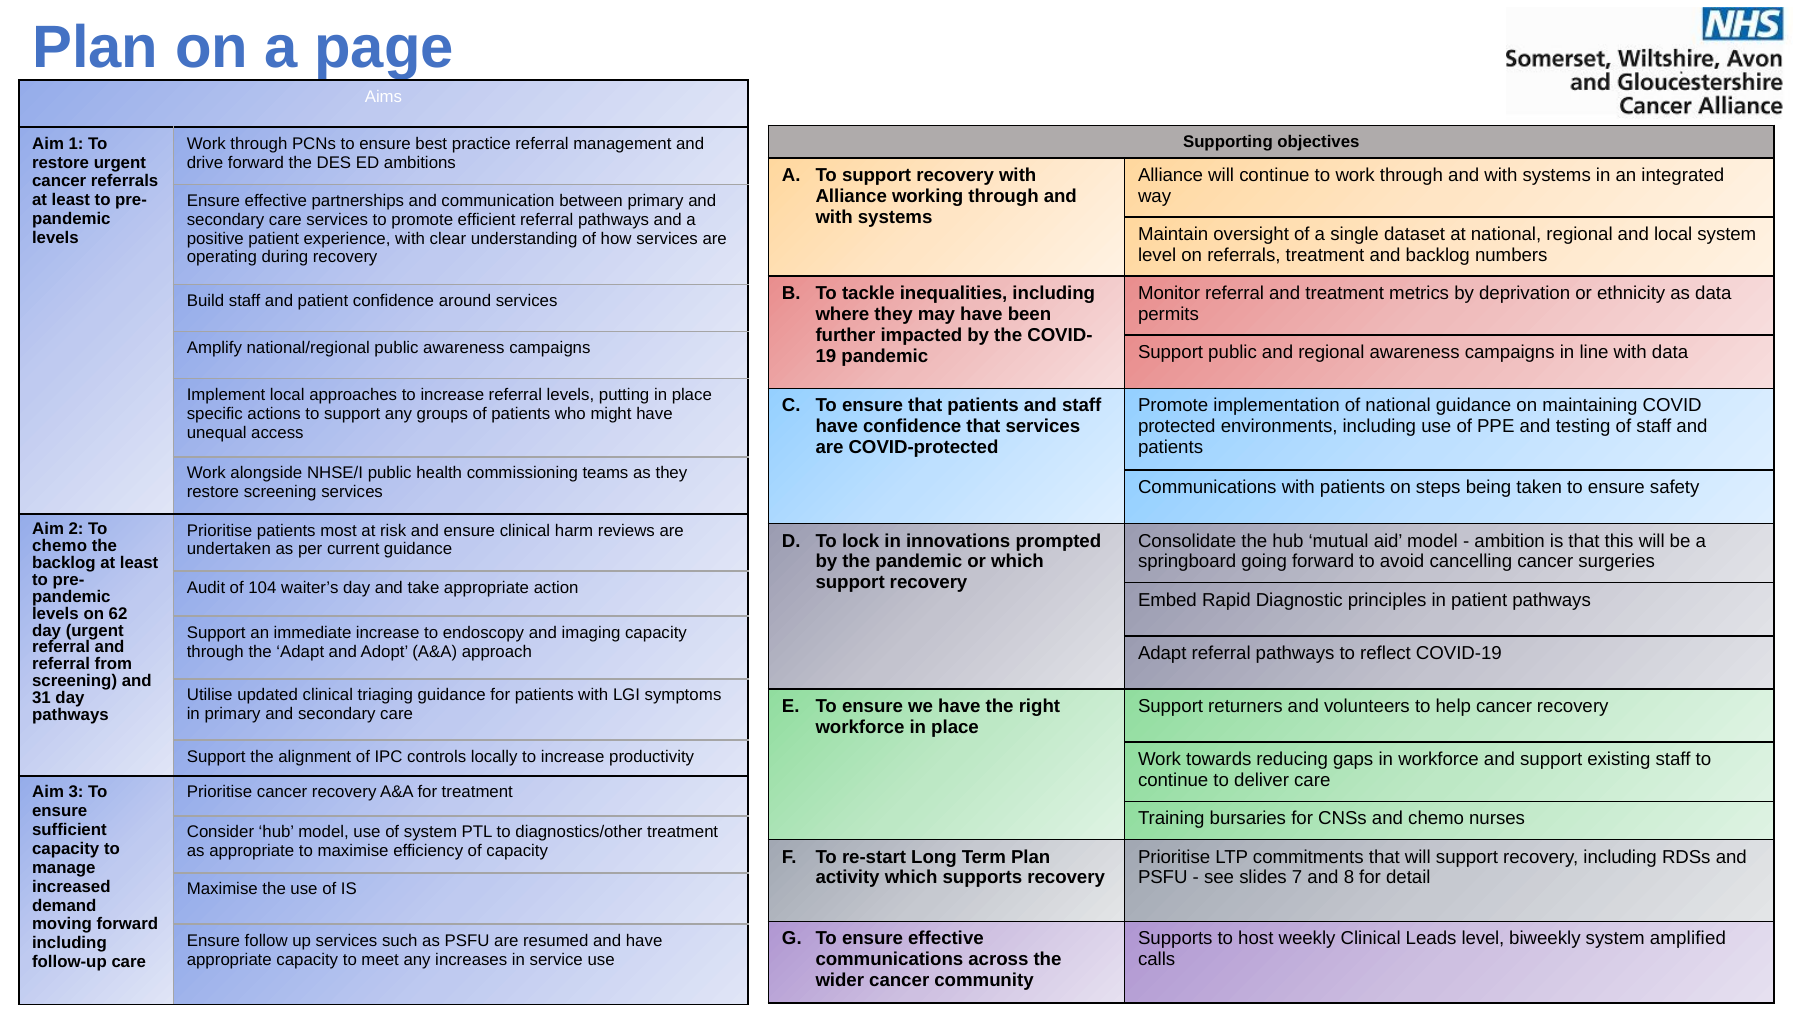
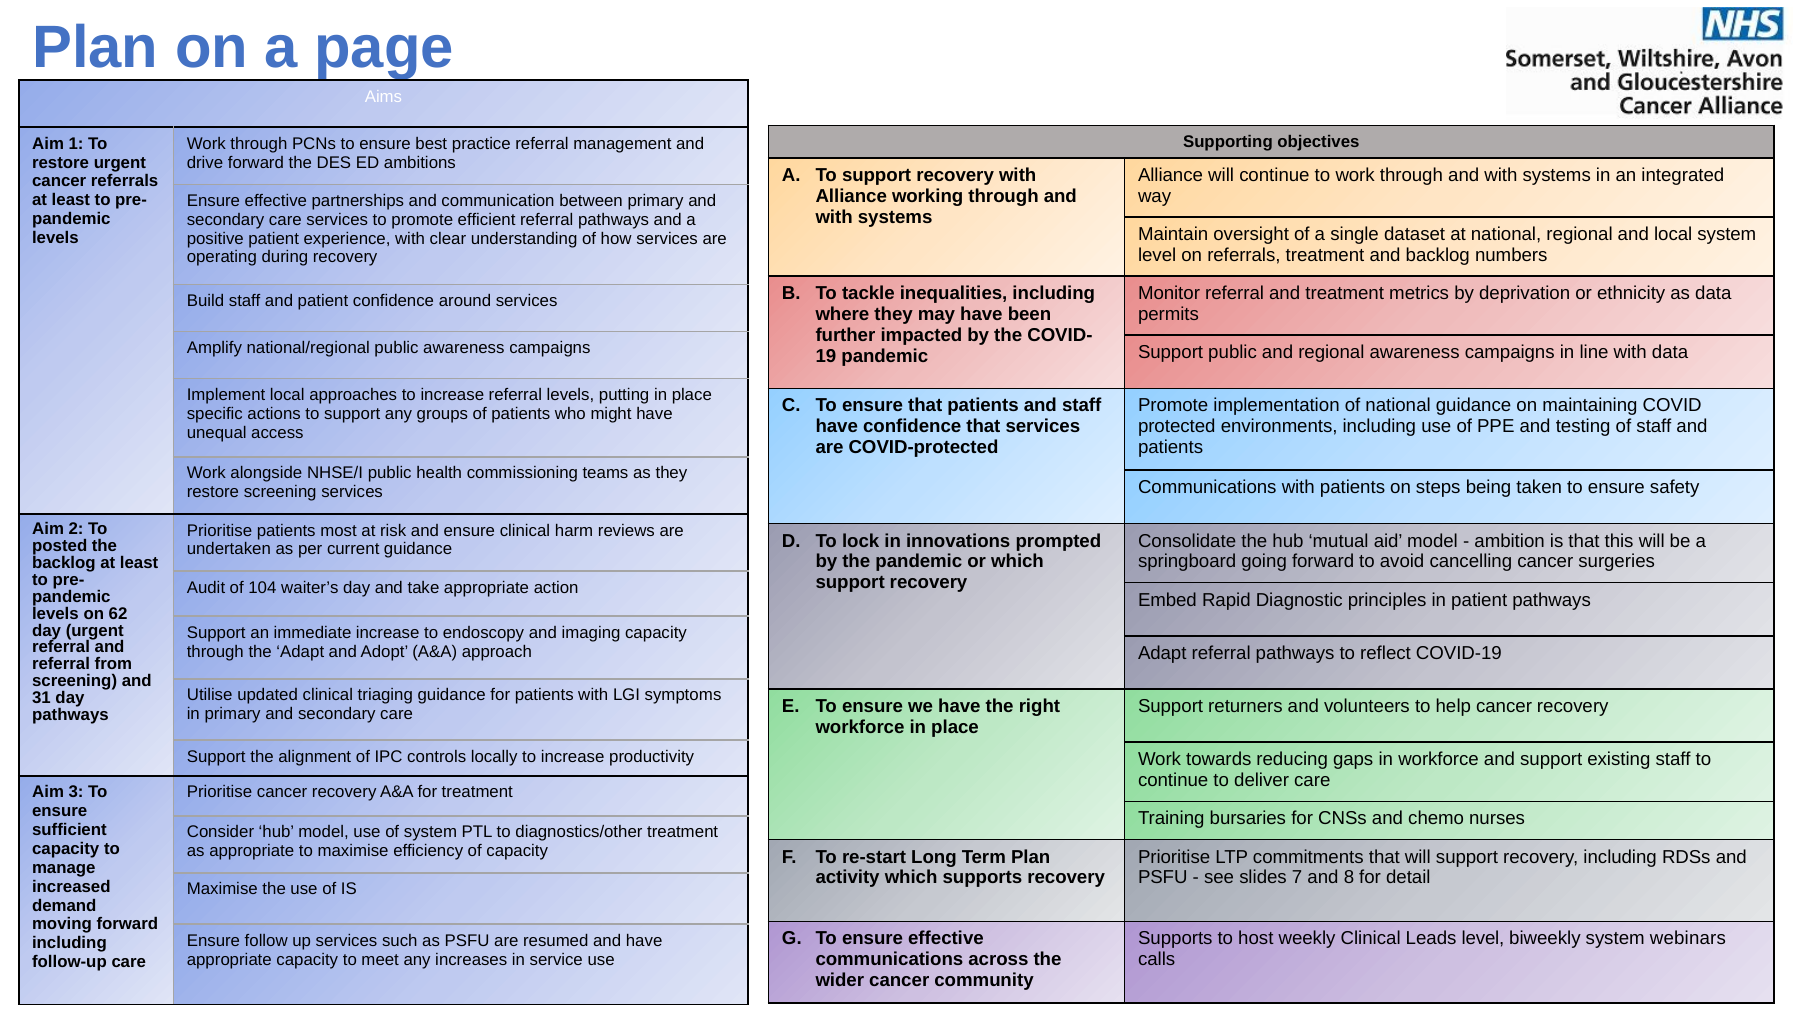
chemo at (60, 545): chemo -> posted
amplified: amplified -> webinars
